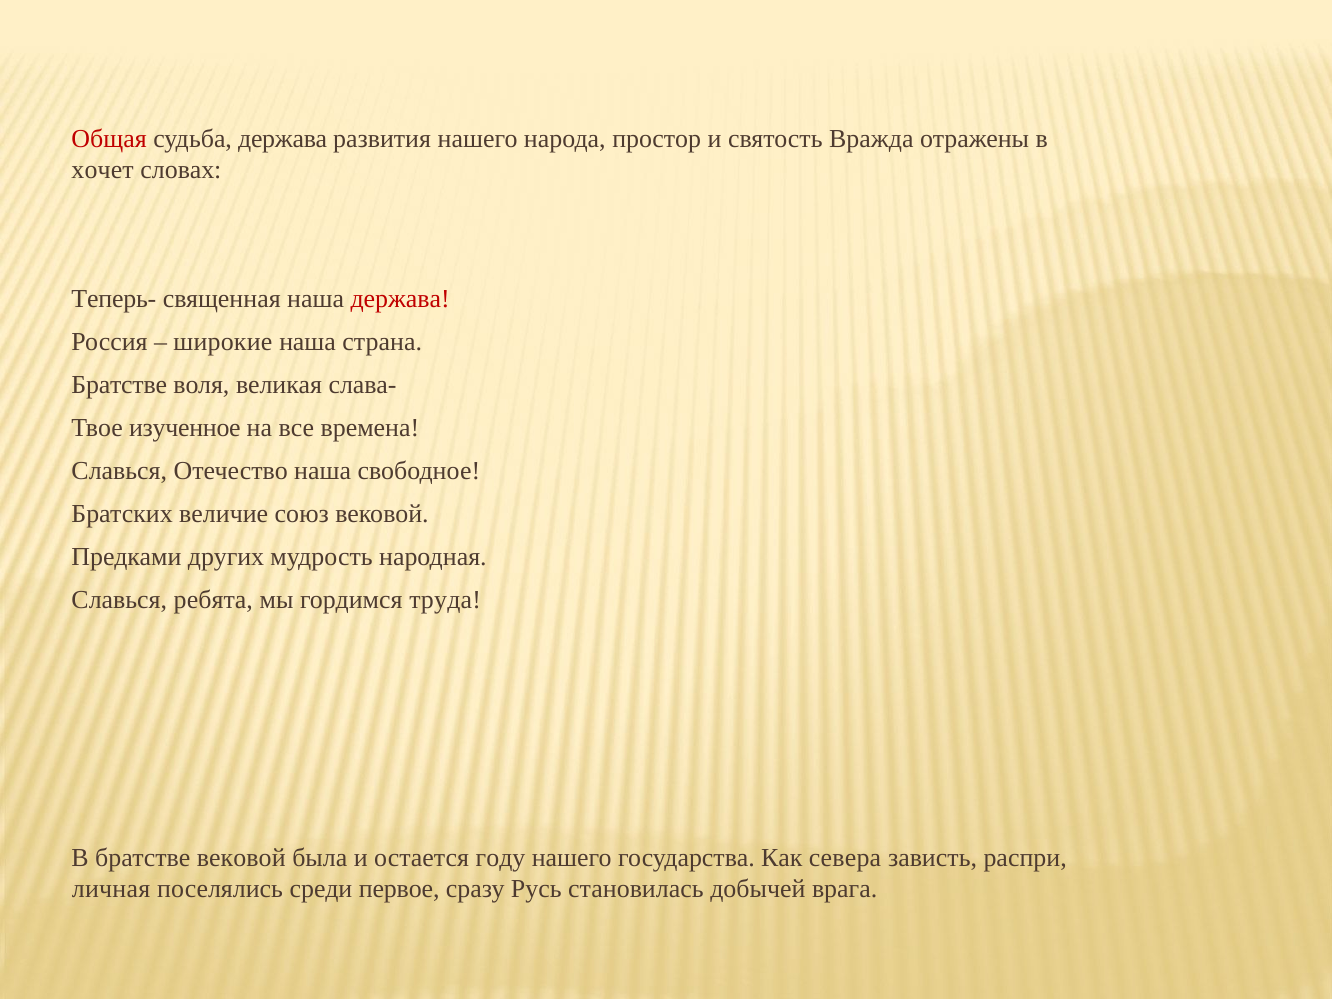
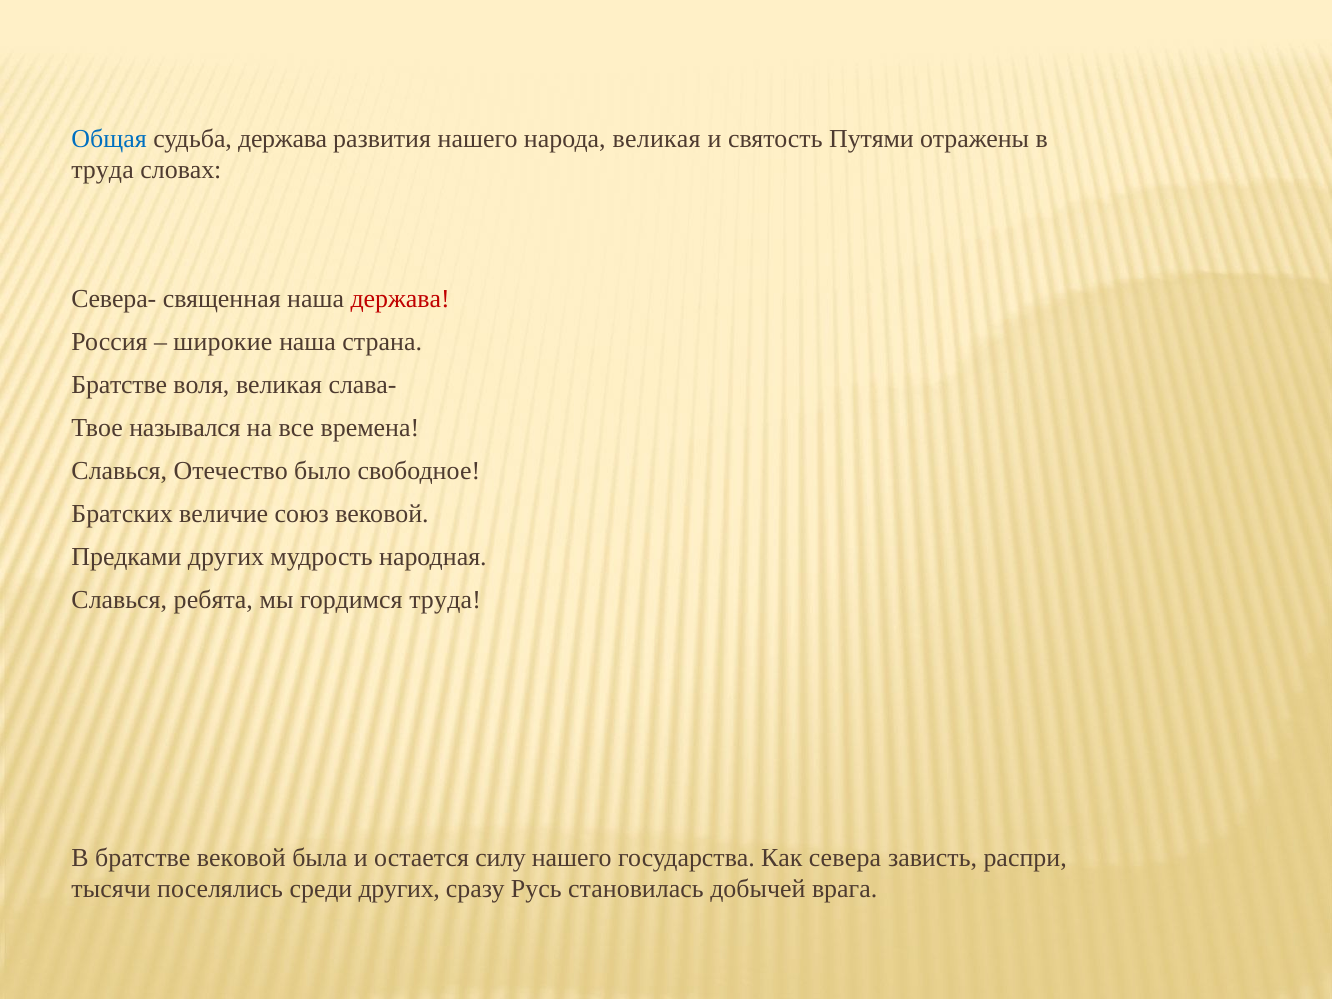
Общая colour: red -> blue
народа простор: простор -> великая
Вражда: Вражда -> Путями
хочет at (103, 170): хочет -> труда
Теперь-: Теперь- -> Севера-
изученное: изученное -> назывался
Отечество наша: наша -> было
году: году -> силу
личная: личная -> тысячи
среди первое: первое -> других
